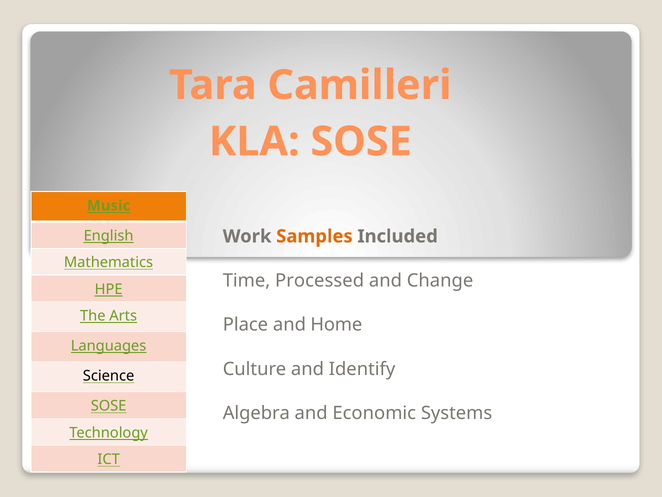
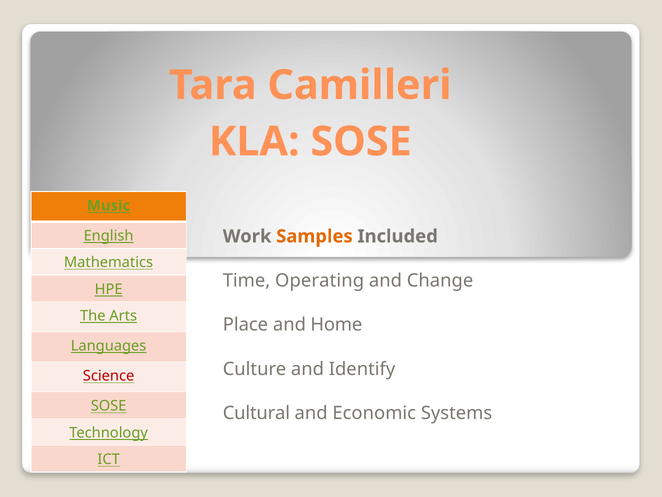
Processed: Processed -> Operating
Science colour: black -> red
Algebra: Algebra -> Cultural
